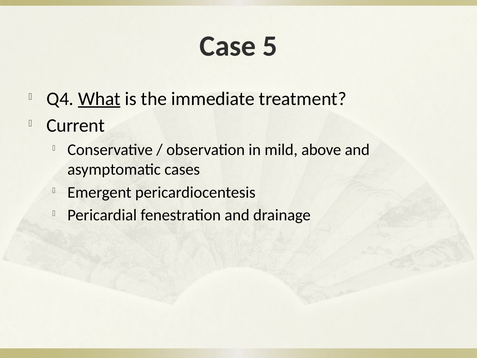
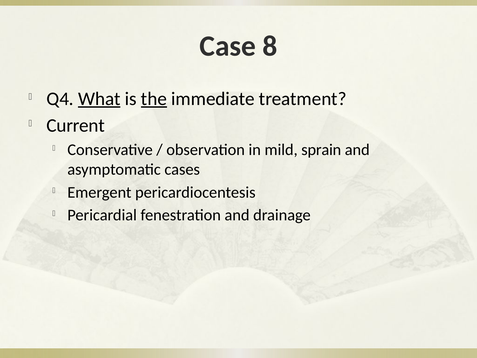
5: 5 -> 8
the underline: none -> present
above: above -> sprain
